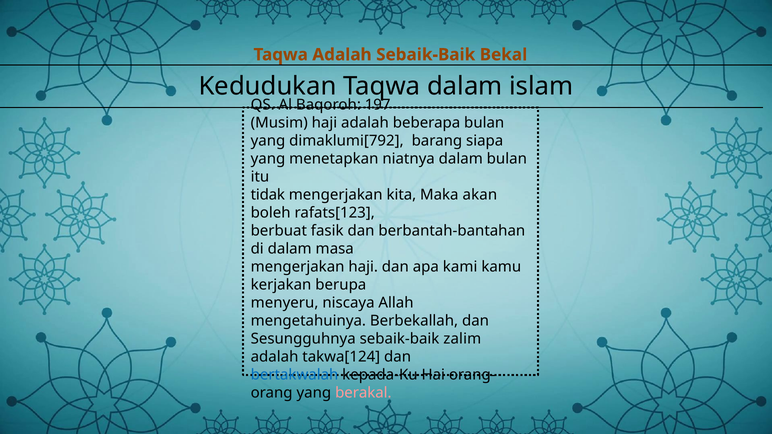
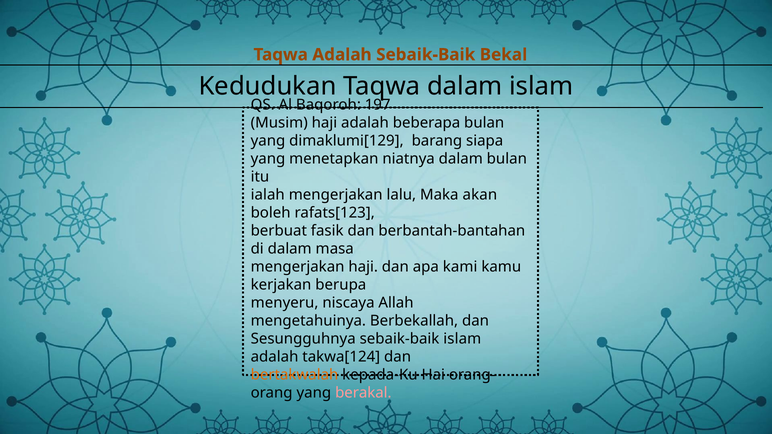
dimaklumi[792: dimaklumi[792 -> dimaklumi[129
tidak: tidak -> ialah
kita: kita -> lalu
sebaik-baik zalim: zalim -> islam
bertakwalah colour: blue -> orange
